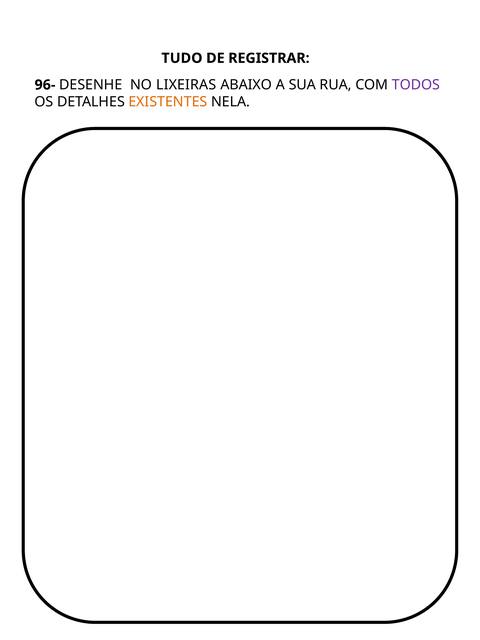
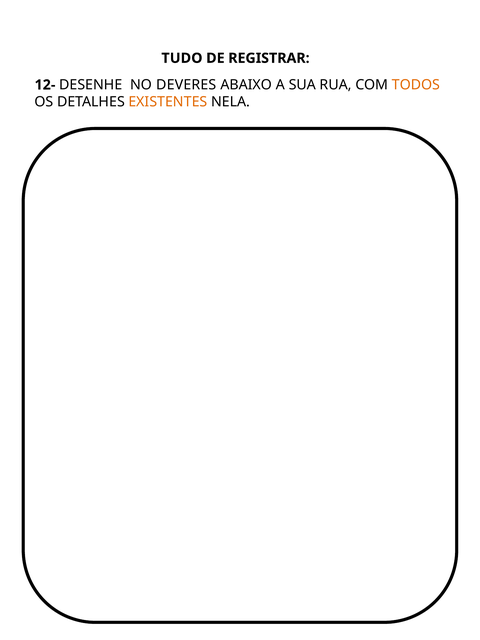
96-: 96- -> 12-
LIXEIRAS: LIXEIRAS -> DEVERES
TODOS colour: purple -> orange
